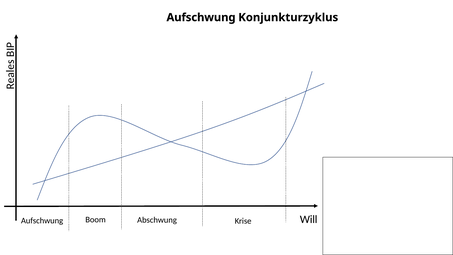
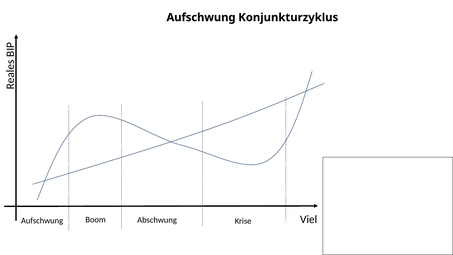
Will: Will -> Viel
